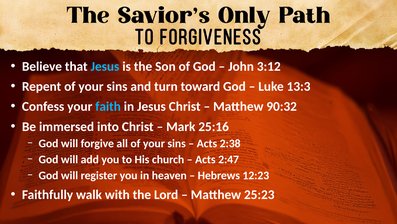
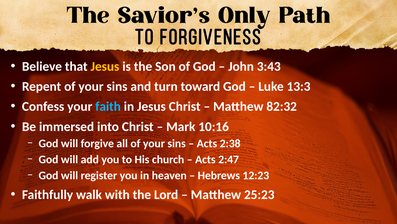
Jesus at (105, 66) colour: light blue -> yellow
3:12: 3:12 -> 3:43
90:32: 90:32 -> 82:32
25:16: 25:16 -> 10:16
